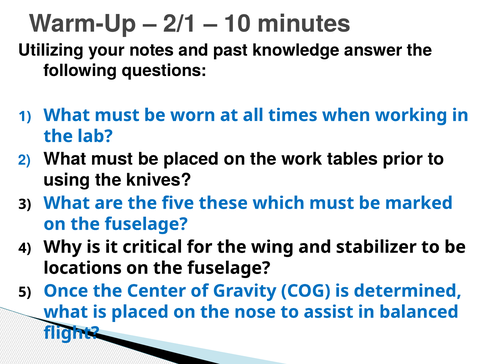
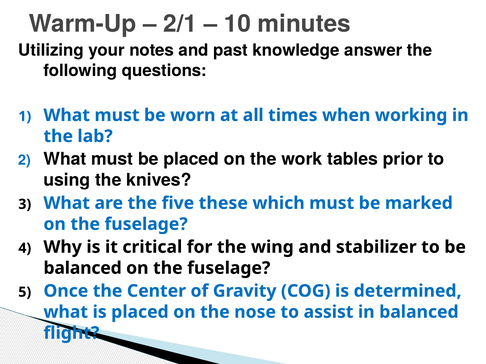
locations at (83, 268): locations -> balanced
